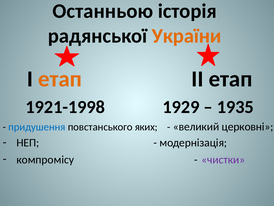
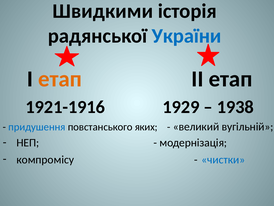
Останньою: Останньою -> Швидкими
України colour: orange -> blue
1921-1998: 1921-1998 -> 1921-1916
1935: 1935 -> 1938
церковні: церковні -> вугільній
чистки colour: purple -> blue
